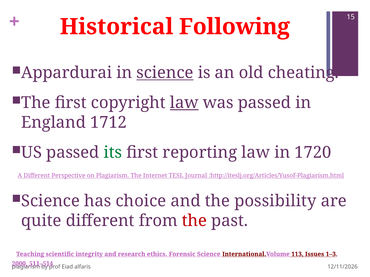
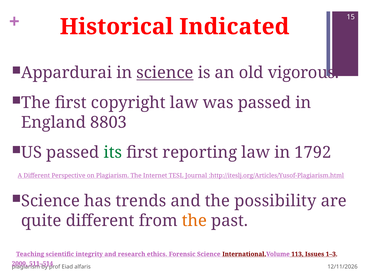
Following: Following -> Indicated
cheating: cheating -> vigorous
law at (184, 103) underline: present -> none
1712: 1712 -> 8803
1720: 1720 -> 1792
choice: choice -> trends
the at (194, 221) colour: red -> orange
